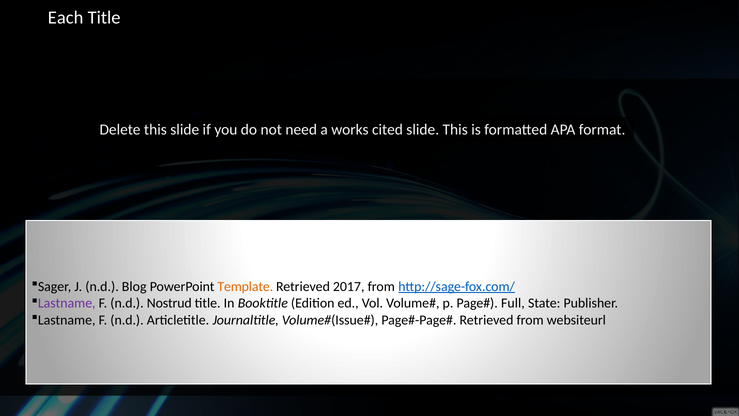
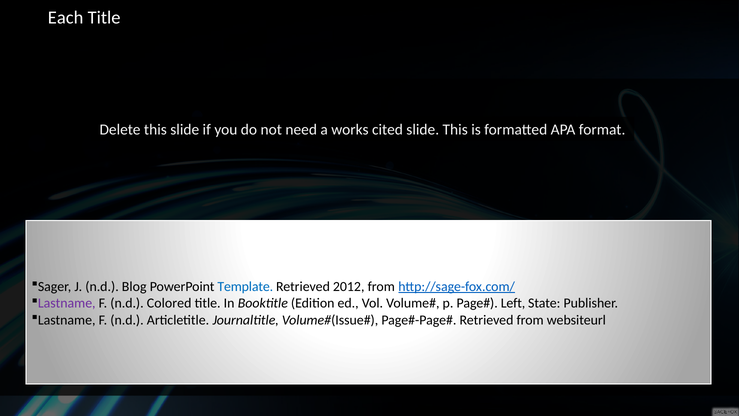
Template colour: orange -> blue
2017: 2017 -> 2012
Nostrud: Nostrud -> Colored
Full: Full -> Left
